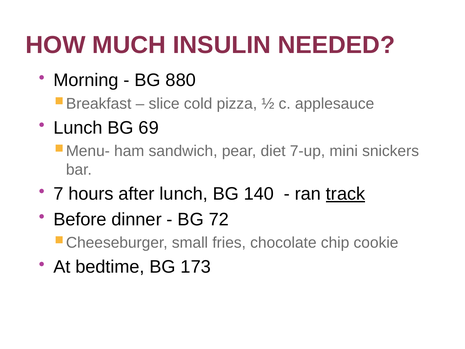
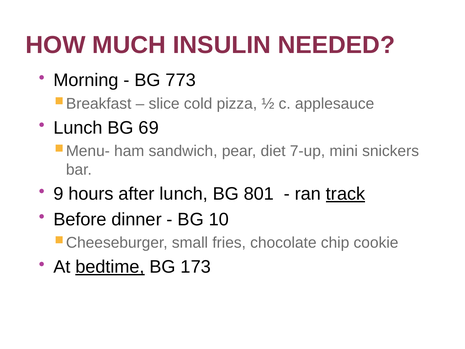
880: 880 -> 773
7: 7 -> 9
140: 140 -> 801
72: 72 -> 10
bedtime underline: none -> present
